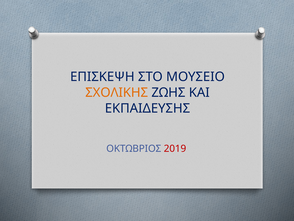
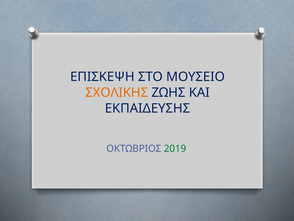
2019 colour: red -> green
